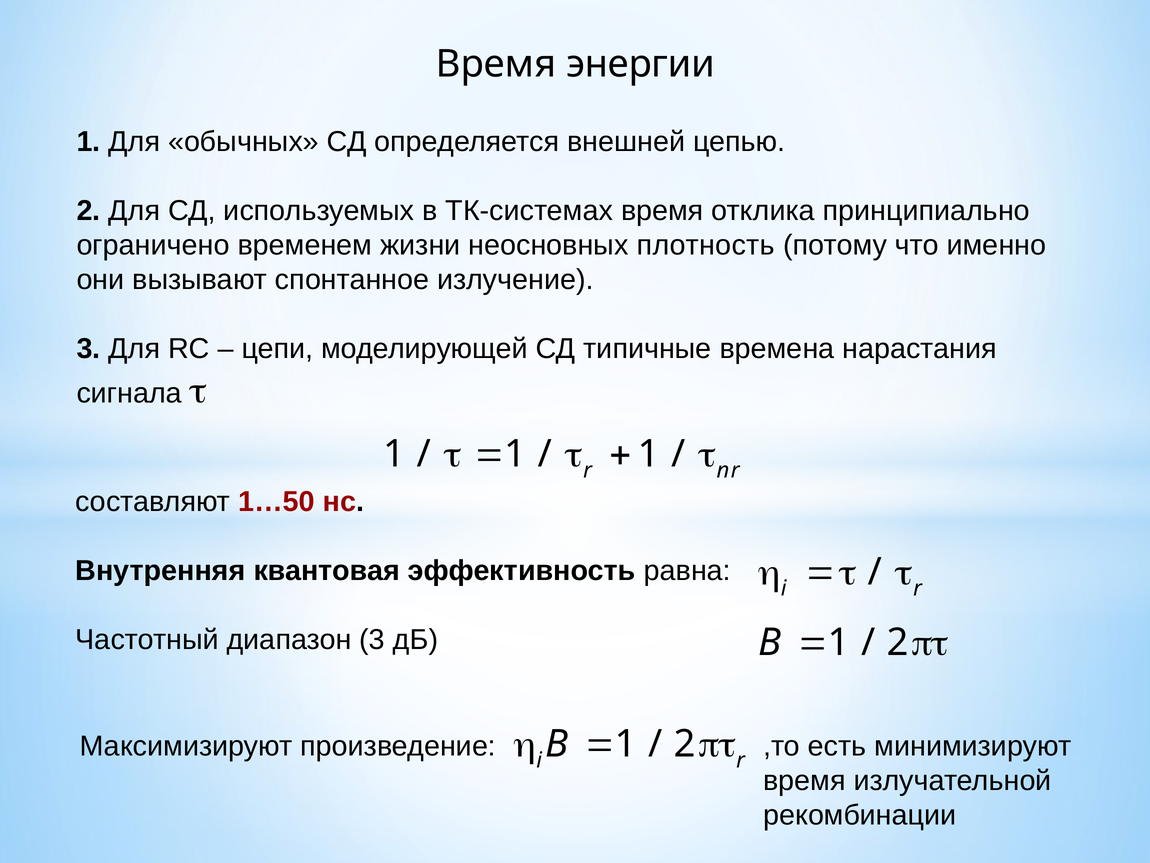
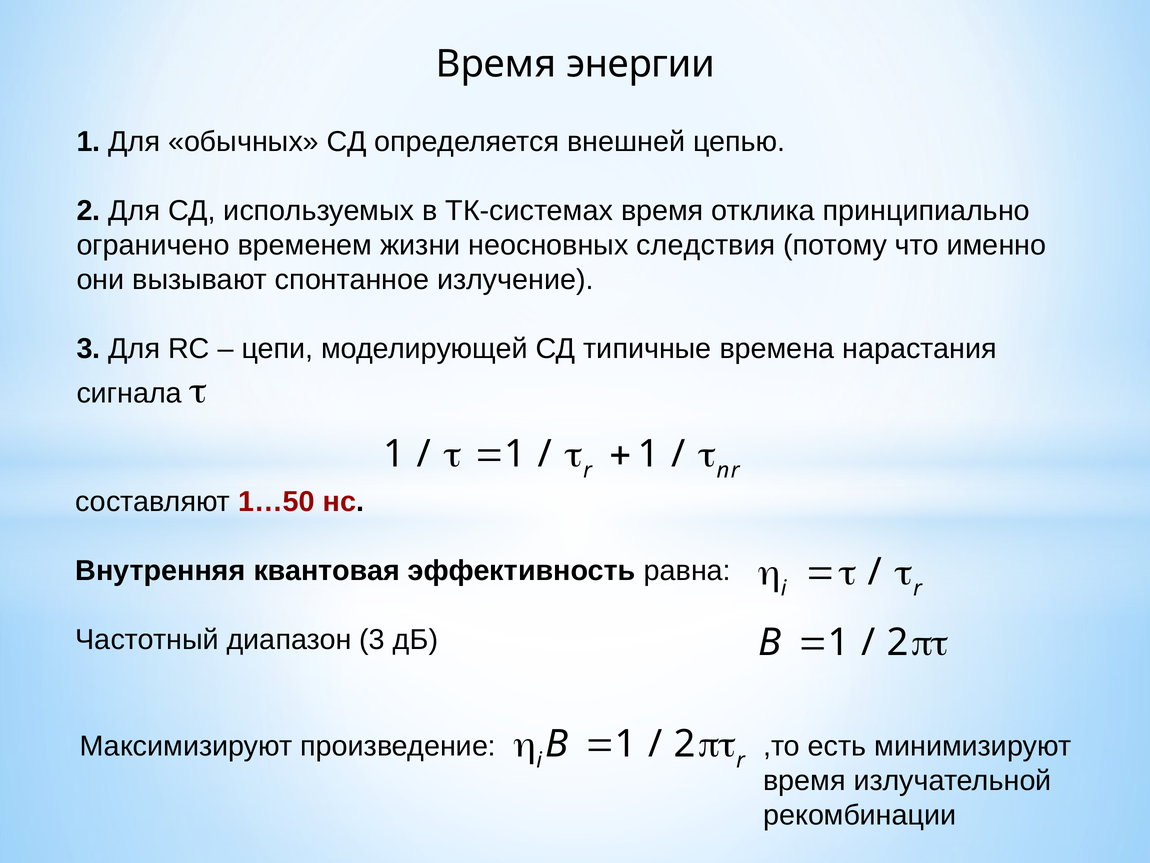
плотность: плотность -> следствия
